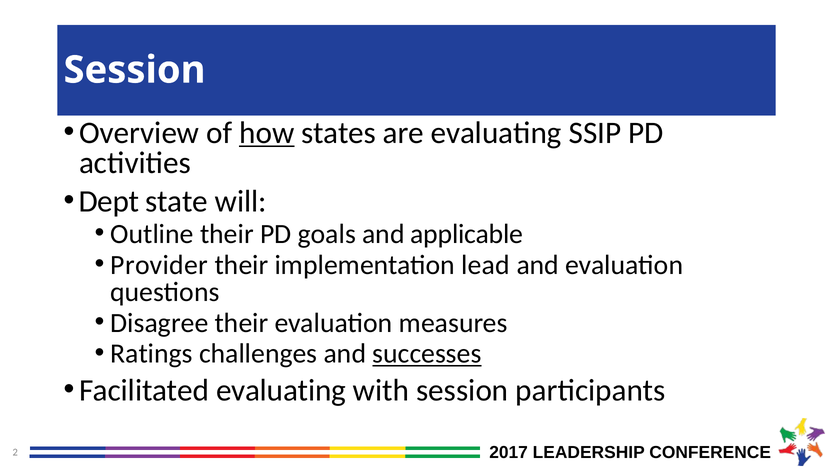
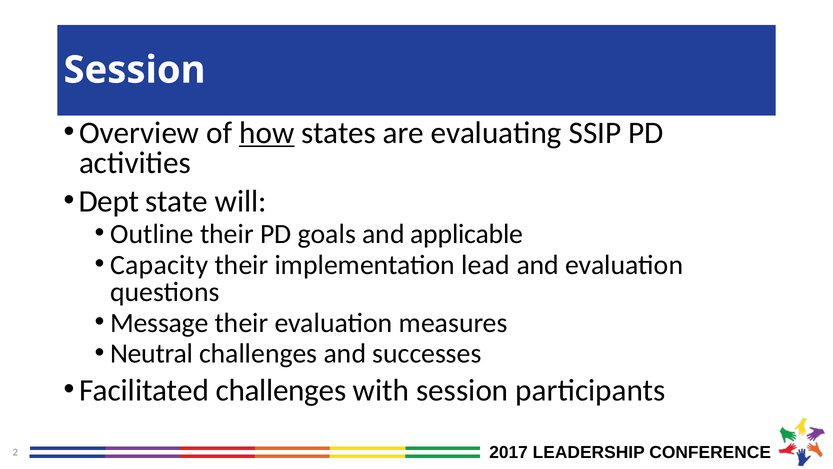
Provider: Provider -> Capacity
Disagree: Disagree -> Message
Ratings: Ratings -> Neutral
successes underline: present -> none
Facilitated evaluating: evaluating -> challenges
